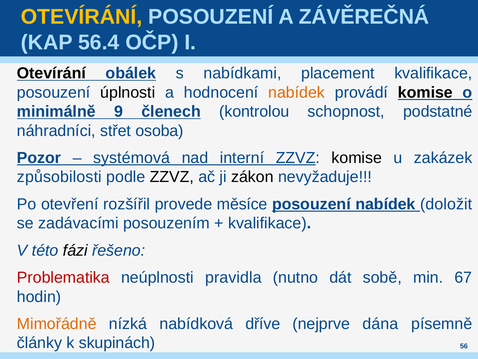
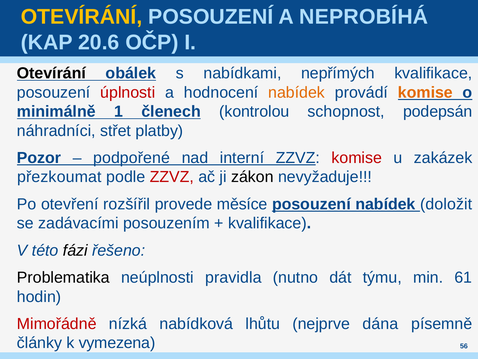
ZÁVĚREČNÁ: ZÁVĚREČNÁ -> NEPROBÍHÁ
56.4: 56.4 -> 20.6
placement: placement -> nepřímých
úplnosti colour: black -> red
komise at (425, 92) colour: black -> orange
9: 9 -> 1
podstatné: podstatné -> podepsán
osoba: osoba -> platby
systémová: systémová -> podpořené
komise at (357, 158) colour: black -> red
způsobilosti: způsobilosti -> přezkoumat
ZZVZ at (172, 177) colour: black -> red
Problematika colour: red -> black
sobě: sobě -> týmu
67: 67 -> 61
Mimořádně colour: orange -> red
dříve: dříve -> lhůtu
skupinách: skupinách -> vymezena
